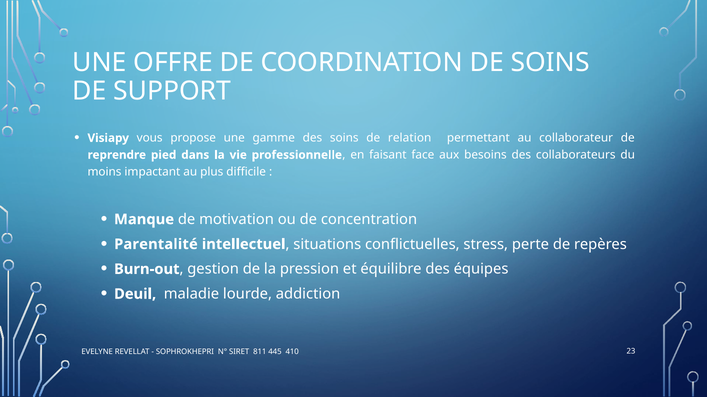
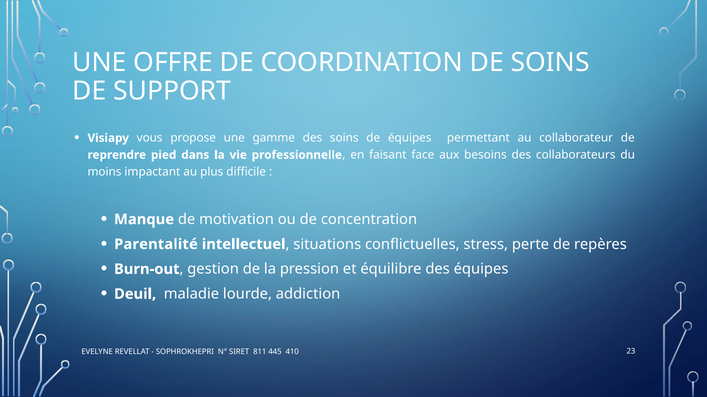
de relation: relation -> équipes
